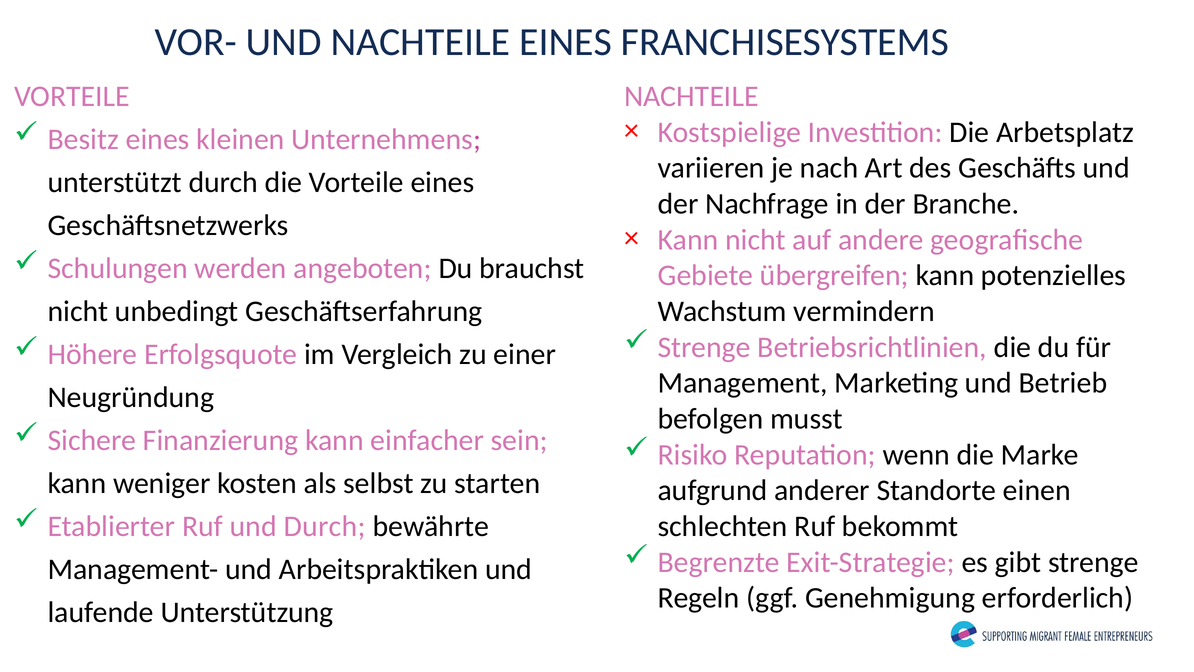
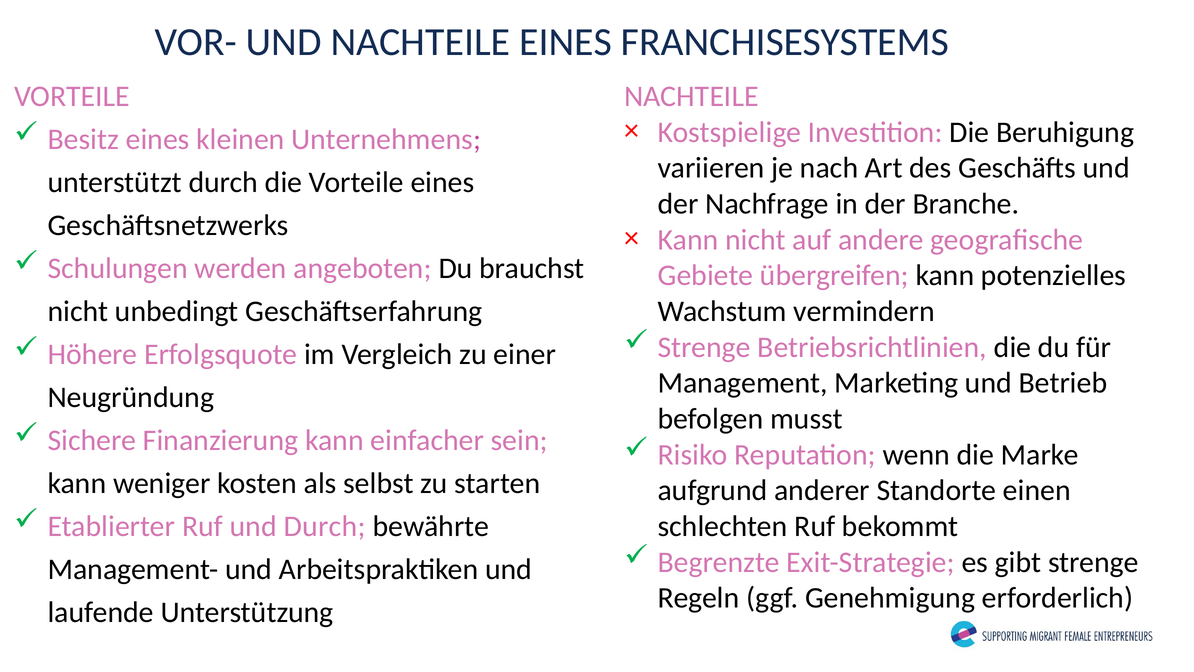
Arbetsplatz: Arbetsplatz -> Beruhigung
